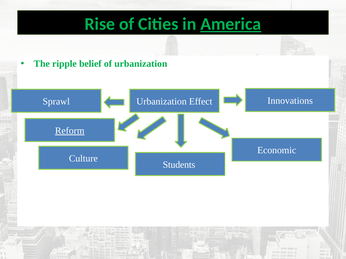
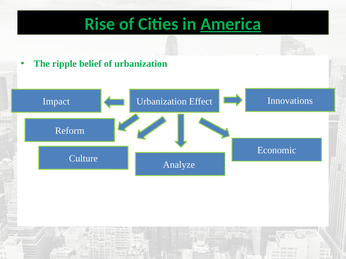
Sprawl: Sprawl -> Impact
Reform underline: present -> none
Students: Students -> Analyze
